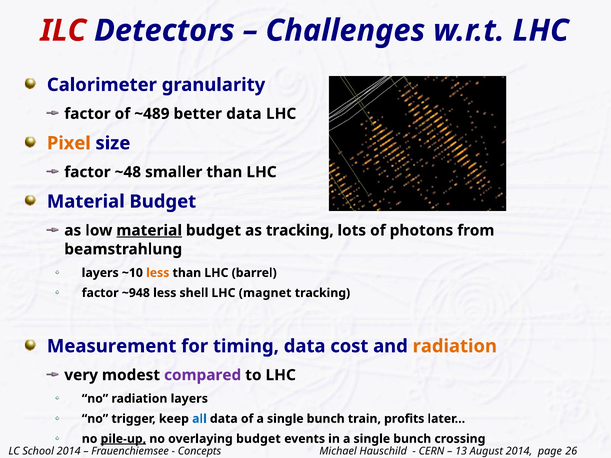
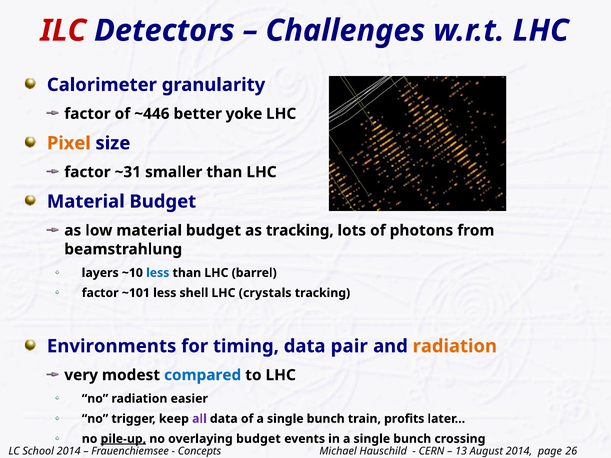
~489: ~489 -> ~446
better data: data -> yoke
~48: ~48 -> ~31
material at (149, 231) underline: present -> none
less at (158, 273) colour: orange -> blue
~948: ~948 -> ~101
magnet: magnet -> crystals
Measurement: Measurement -> Environments
cost: cost -> pair
compared colour: purple -> blue
radiation layers: layers -> easier
all colour: blue -> purple
